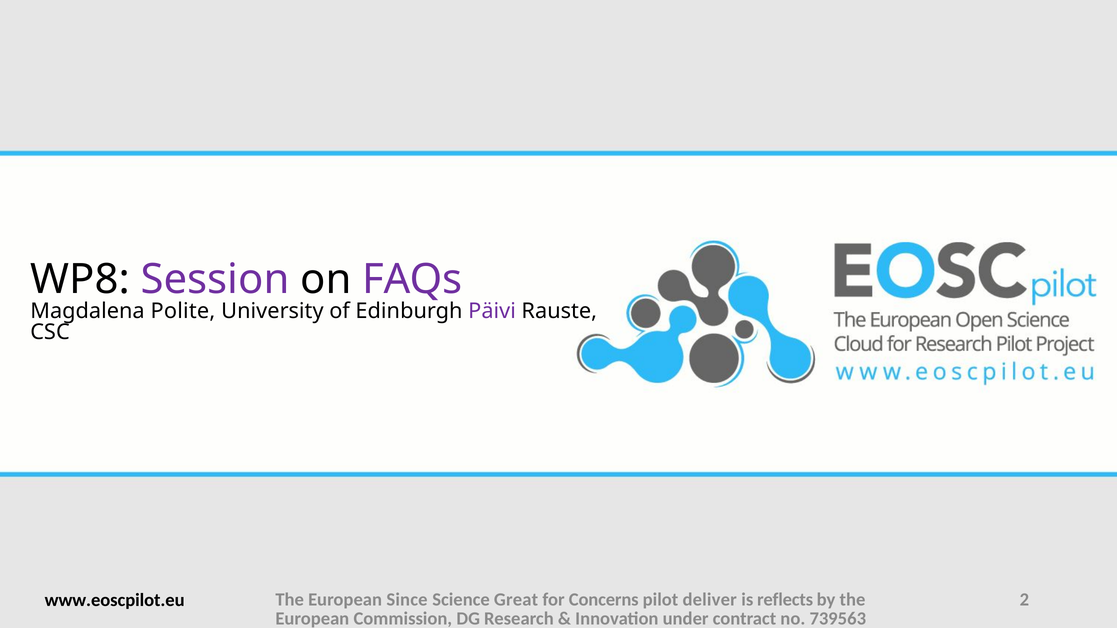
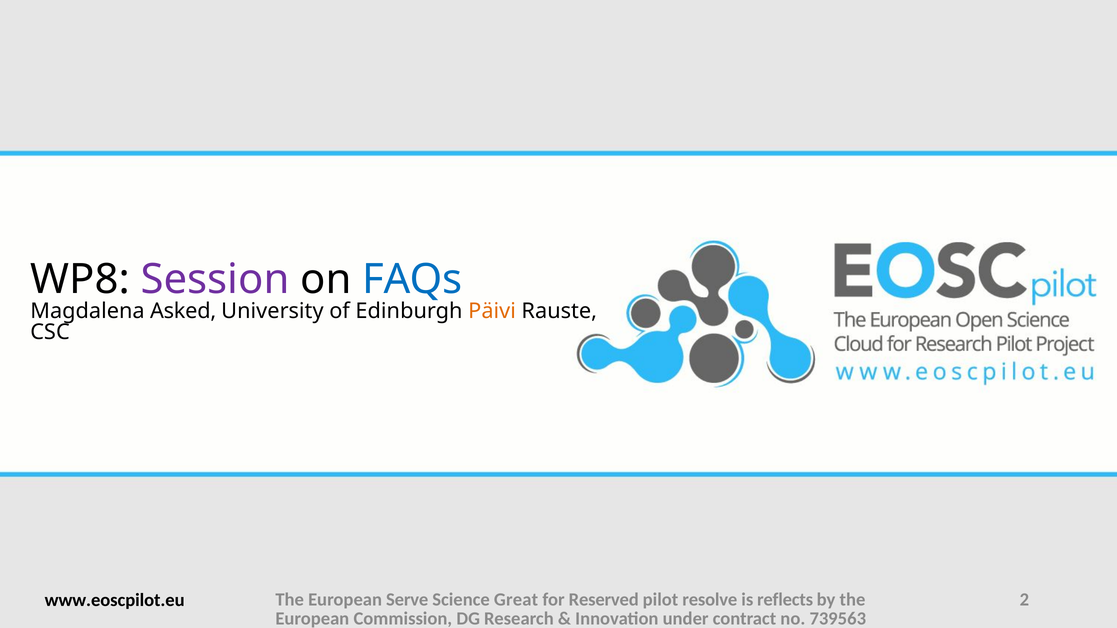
FAQs colour: purple -> blue
Polite: Polite -> Asked
Päivi colour: purple -> orange
Since: Since -> Serve
Concerns: Concerns -> Reserved
deliver: deliver -> resolve
